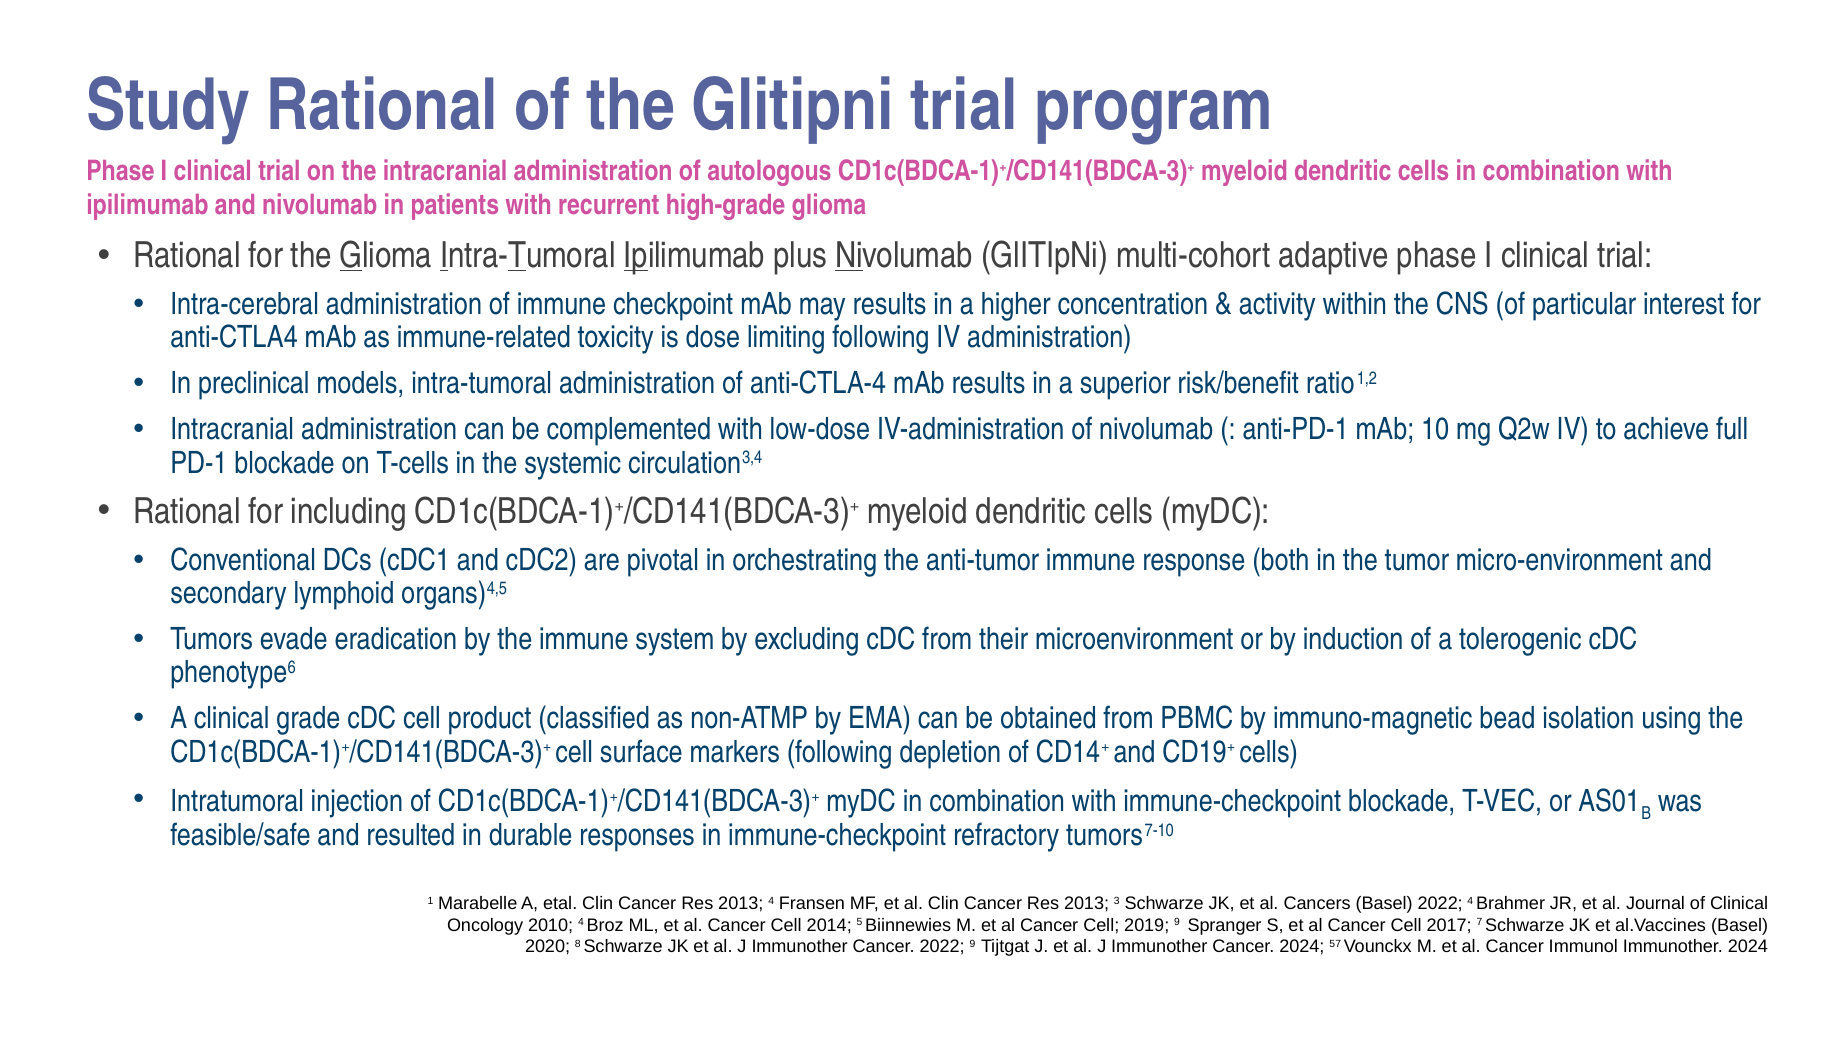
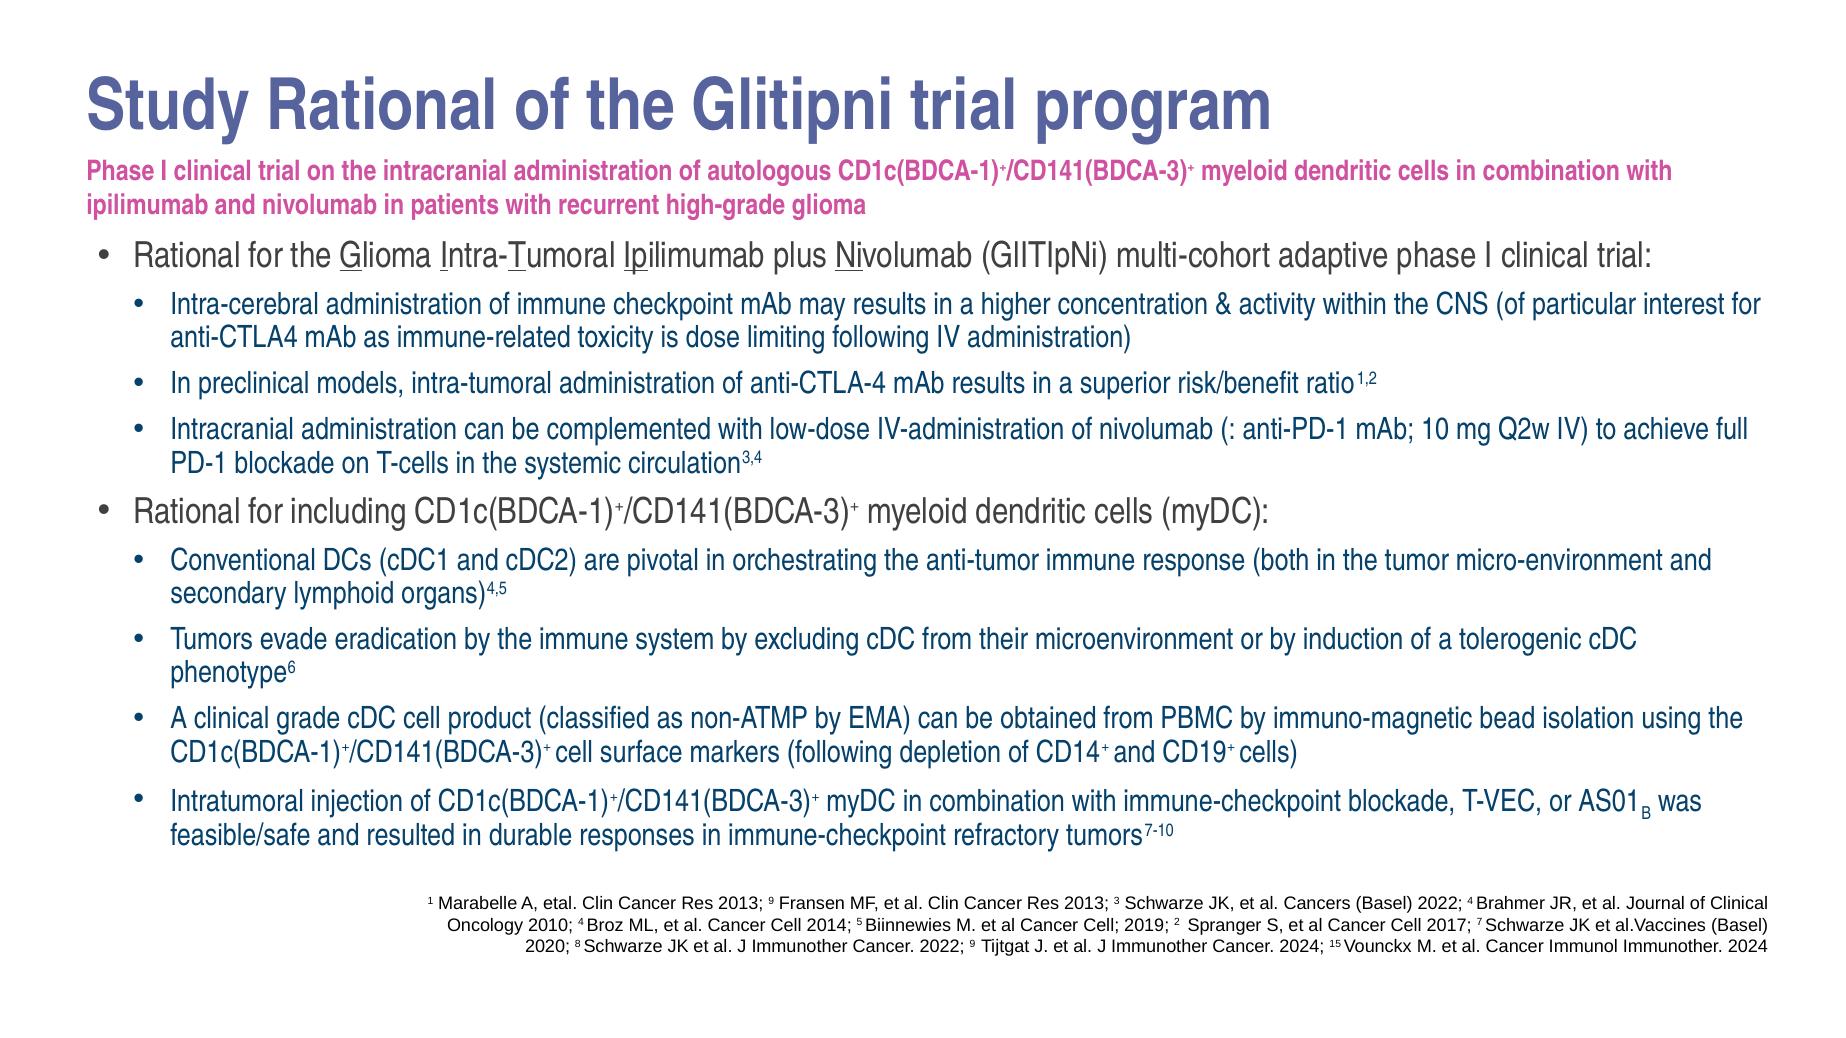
2013 4: 4 -> 9
2019 9: 9 -> 2
57: 57 -> 15
